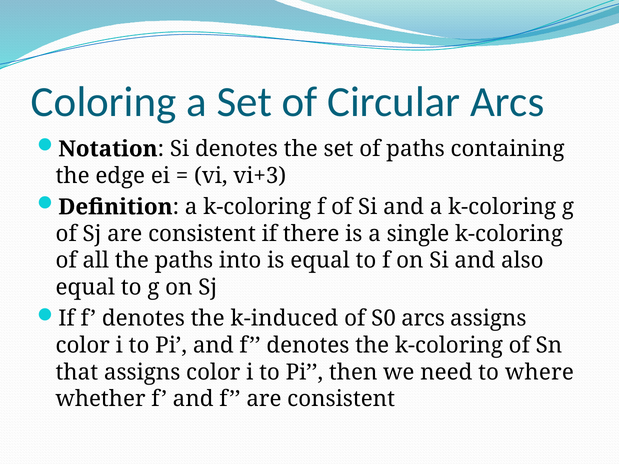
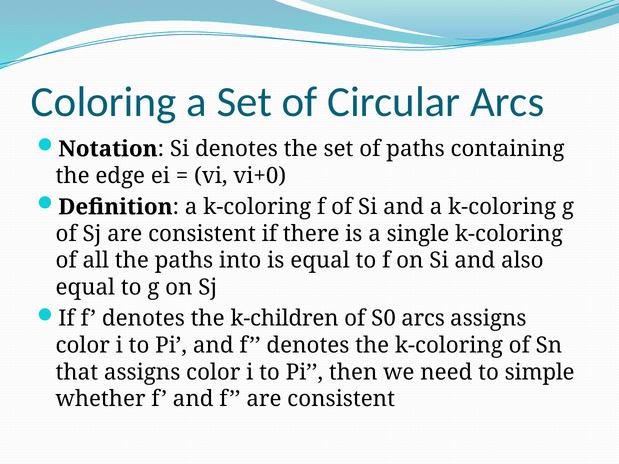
vi+3: vi+3 -> vi+0
k-induced: k-induced -> k-children
where: where -> simple
